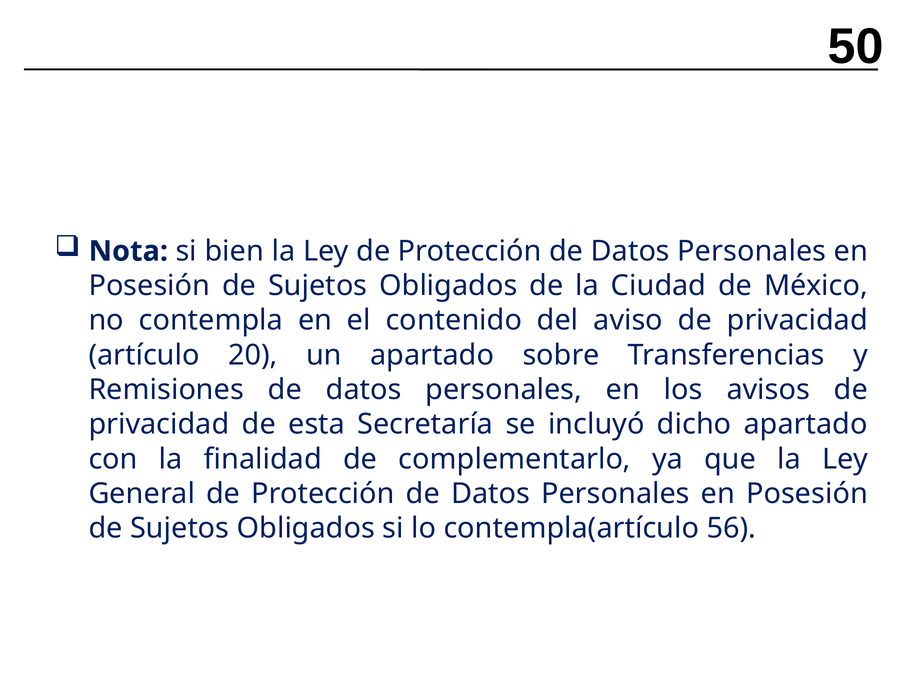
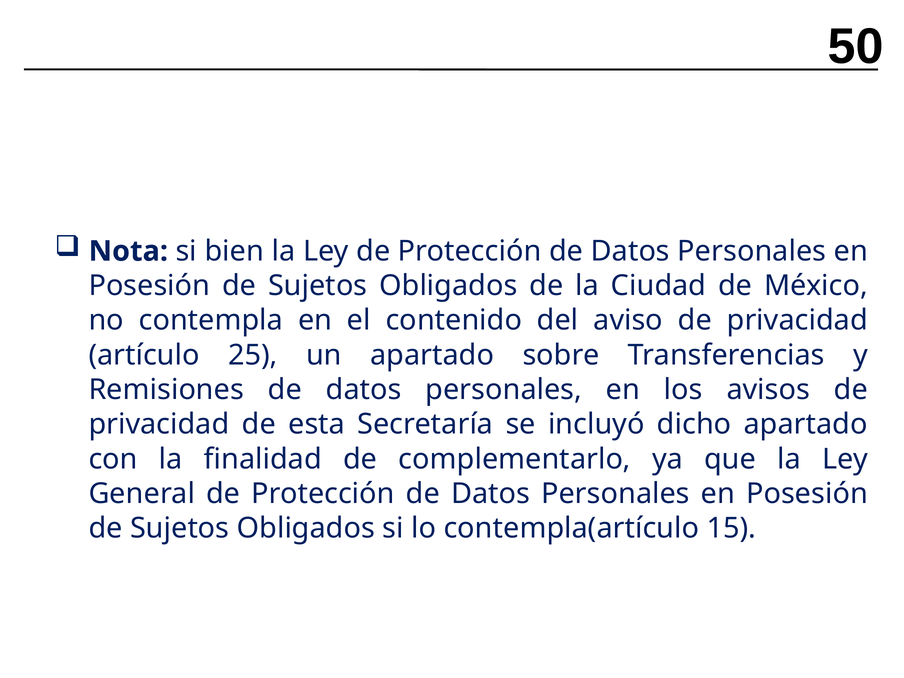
20: 20 -> 25
56: 56 -> 15
